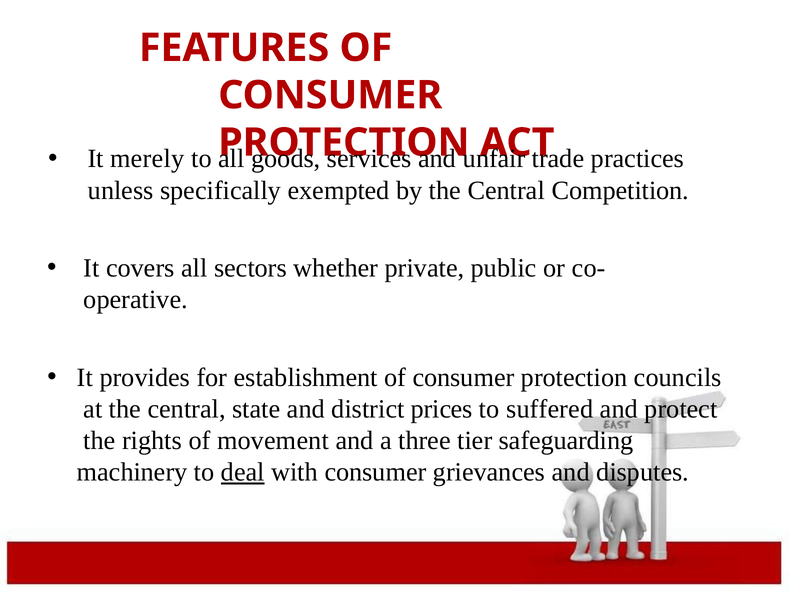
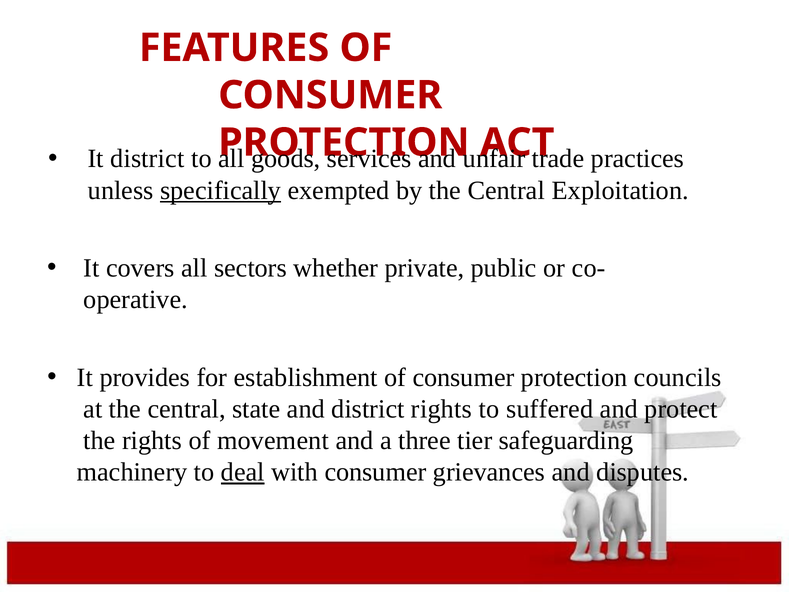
It merely: merely -> district
specifically underline: none -> present
Competition: Competition -> Exploitation
district prices: prices -> rights
